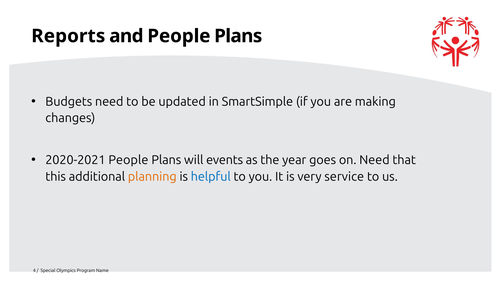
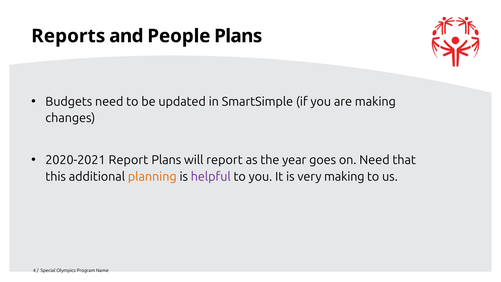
2020-2021 People: People -> Report
will events: events -> report
helpful colour: blue -> purple
very service: service -> making
